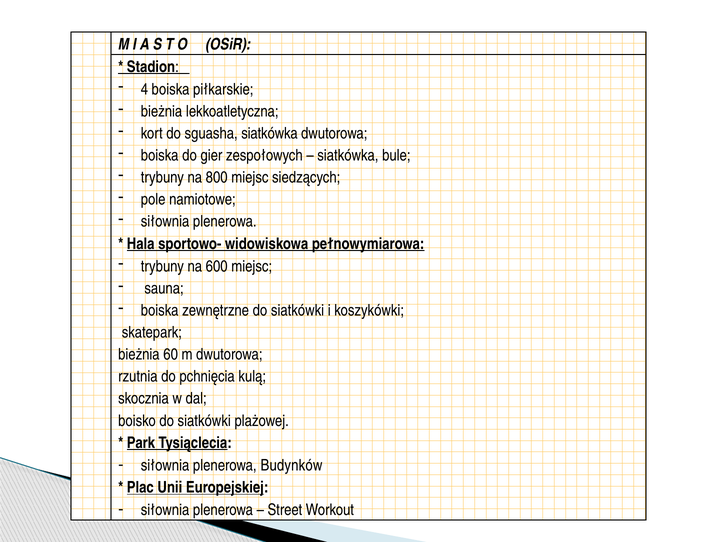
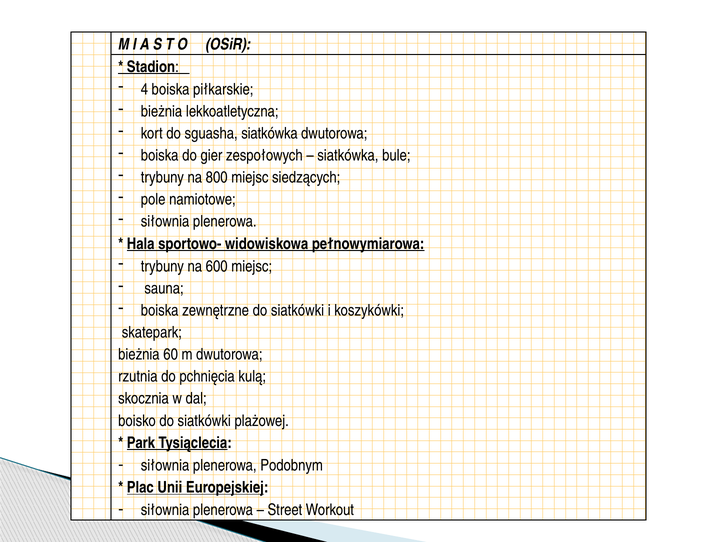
Budynków: Budynków -> Podobnym
